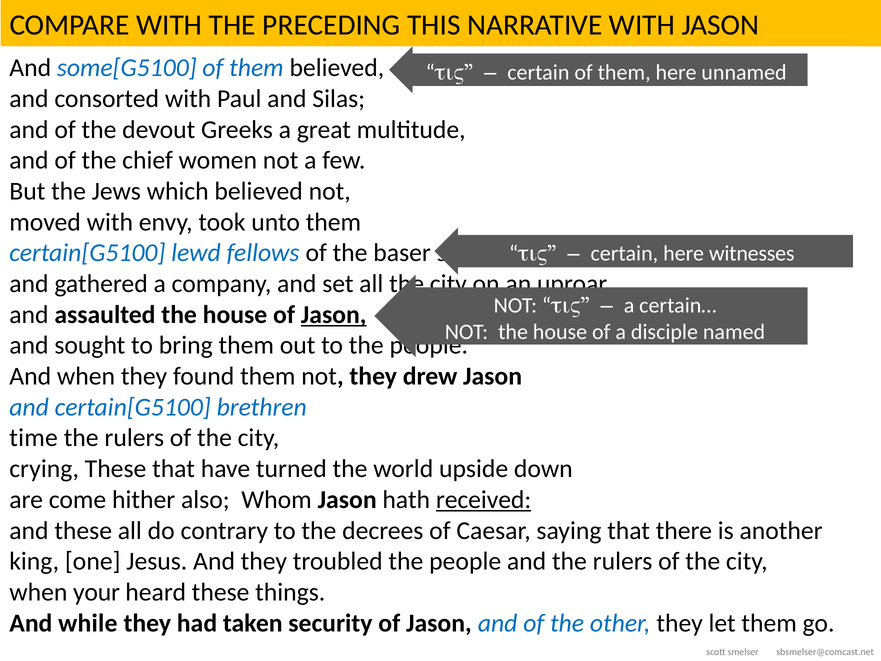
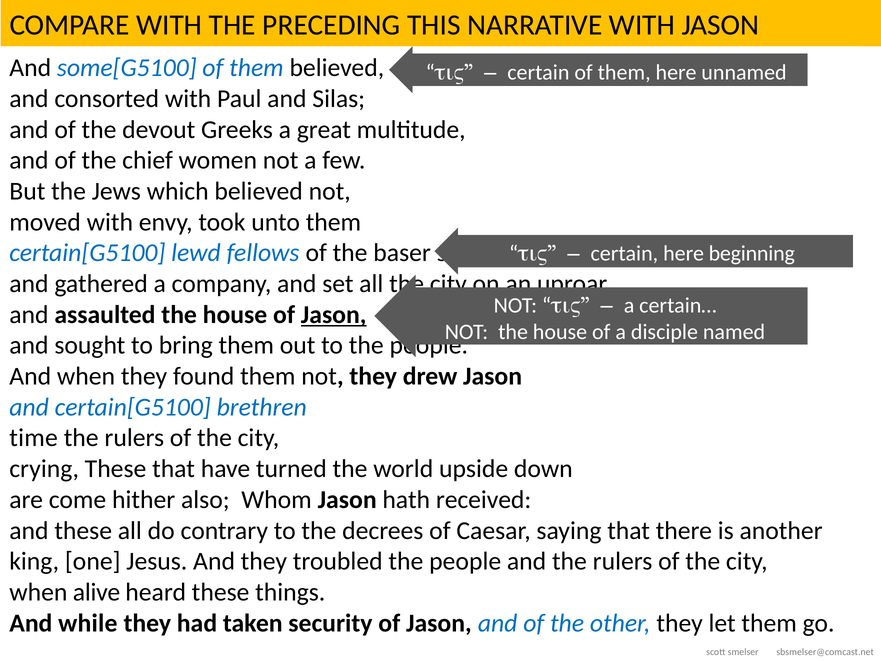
witnesses: witnesses -> beginning
received underline: present -> none
your: your -> alive
